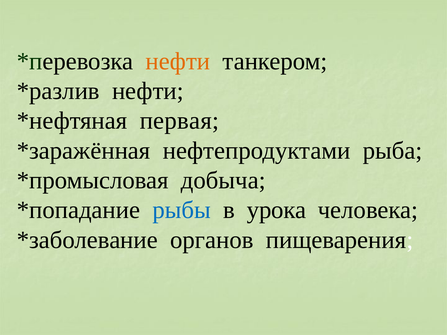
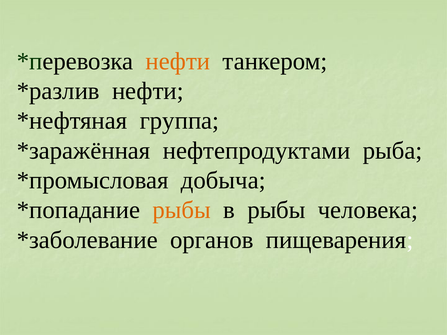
первая: первая -> группа
рыбы at (182, 210) colour: blue -> orange
в урока: урока -> рыбы
